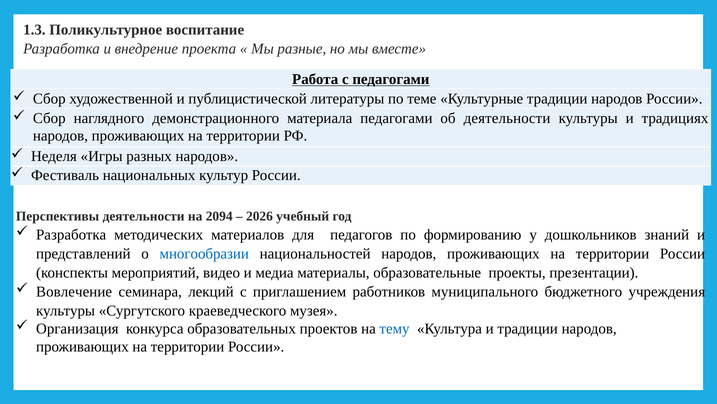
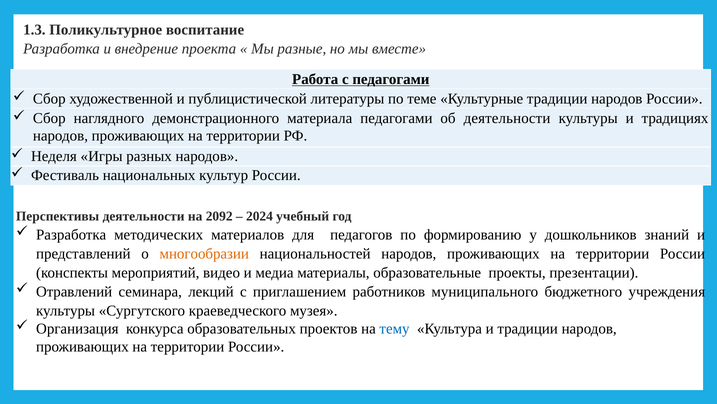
2094: 2094 -> 2092
2026: 2026 -> 2024
многообразии colour: blue -> orange
Вовлечение: Вовлечение -> Отравлений
